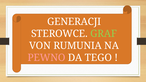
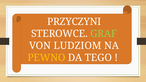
GENERACJI: GENERACJI -> PRZYCZYNI
RUMUNIA: RUMUNIA -> LUDZIOM
PEWNO colour: pink -> yellow
